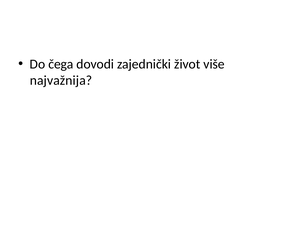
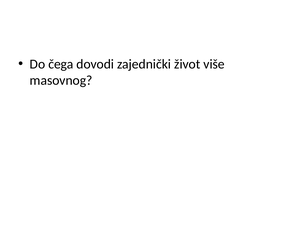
najvažnija: najvažnija -> masovnog
